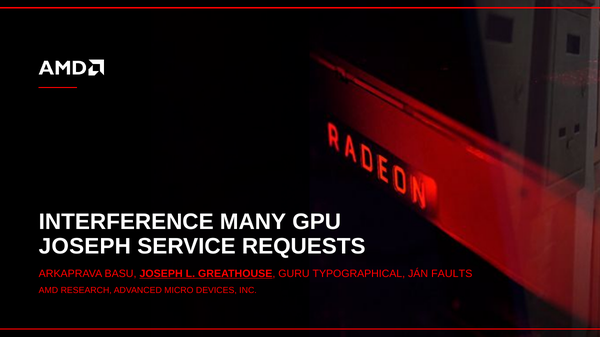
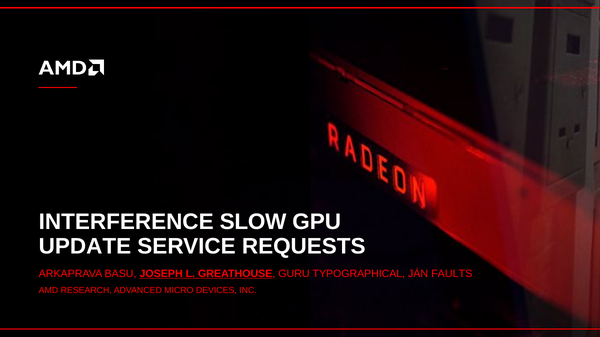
MANY: MANY -> SLOW
JOSEPH at (85, 246): JOSEPH -> UPDATE
